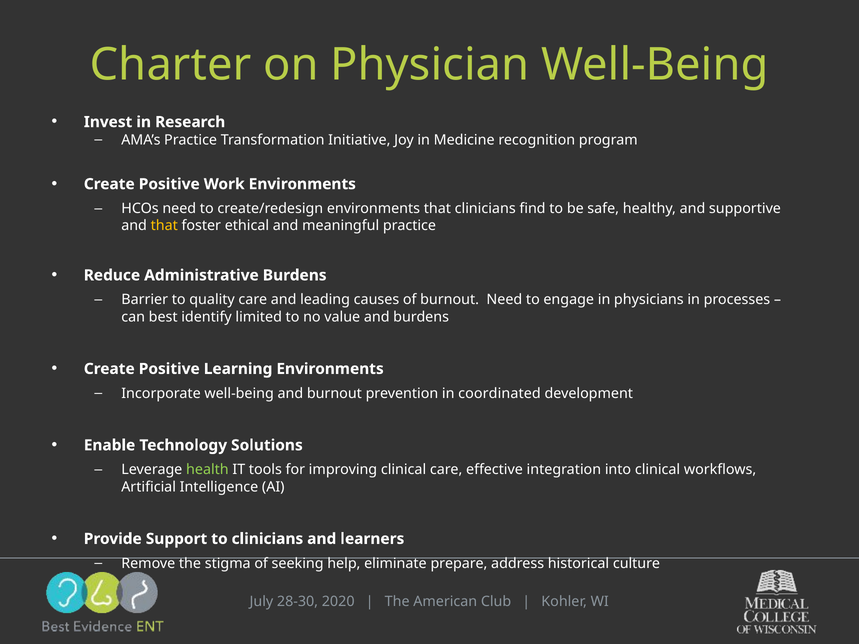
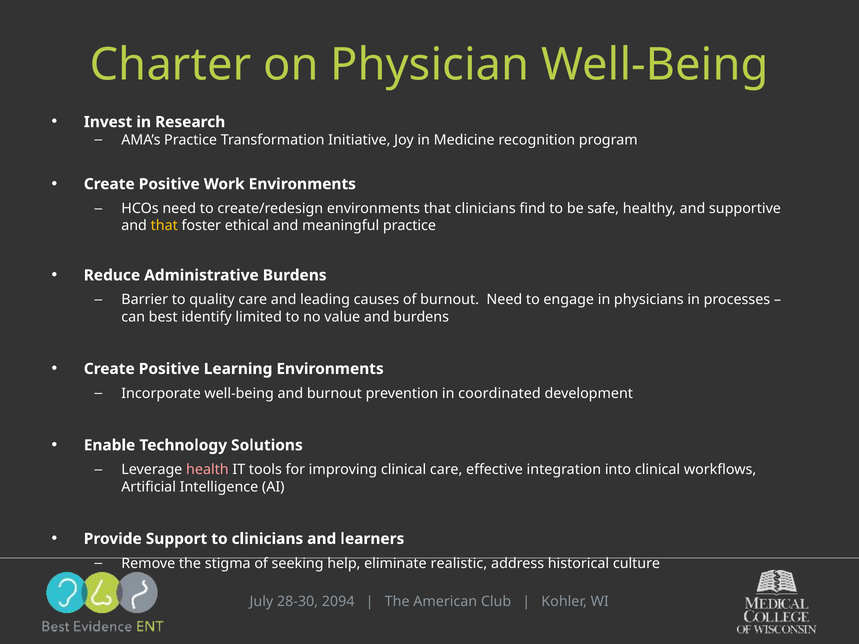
health colour: light green -> pink
prepare: prepare -> realistic
2020: 2020 -> 2094
